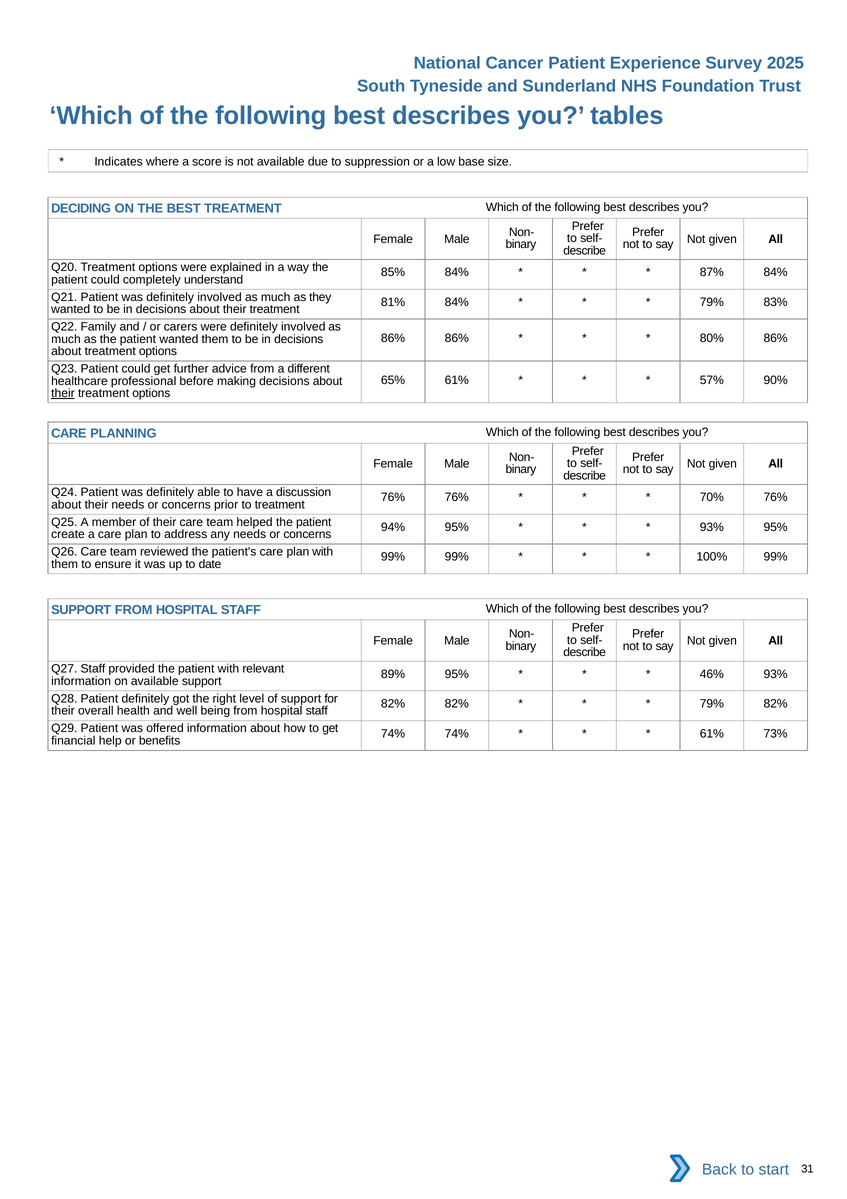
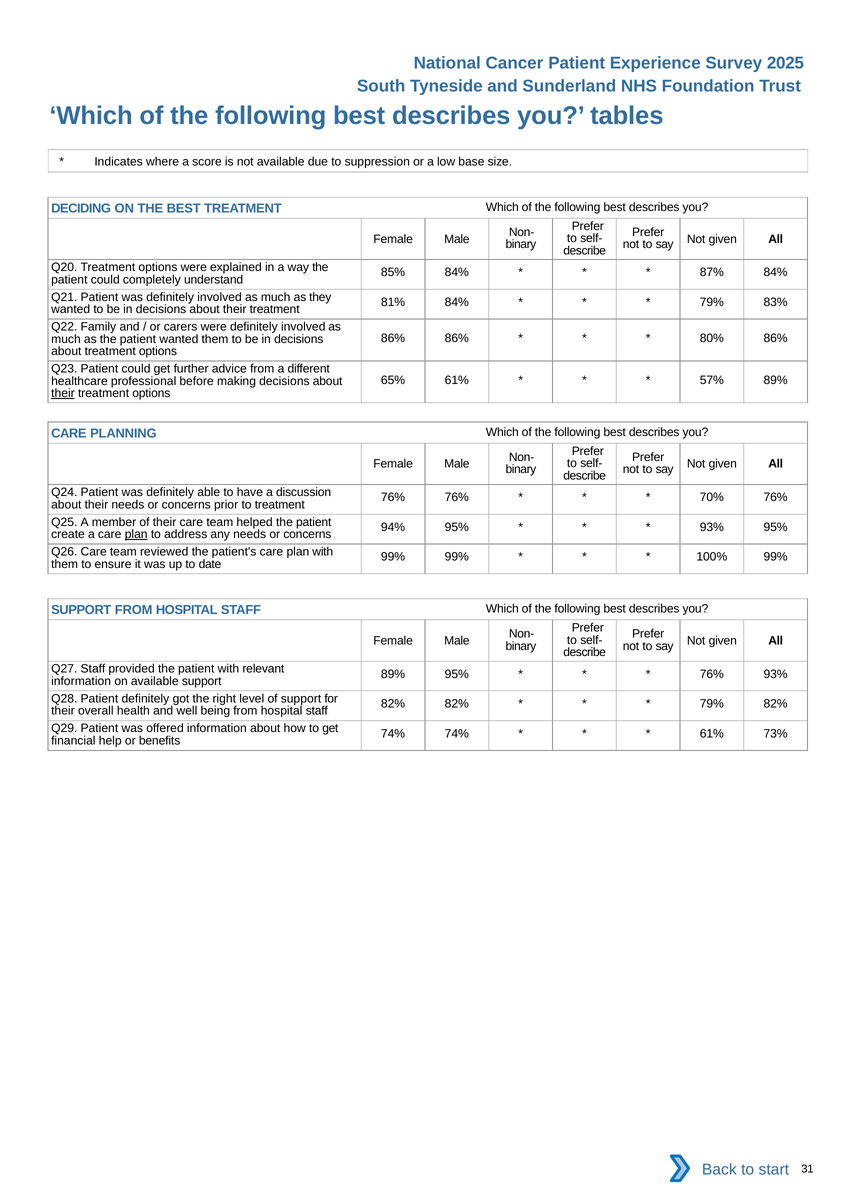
57% 90%: 90% -> 89%
plan at (136, 534) underline: none -> present
46% at (712, 674): 46% -> 76%
